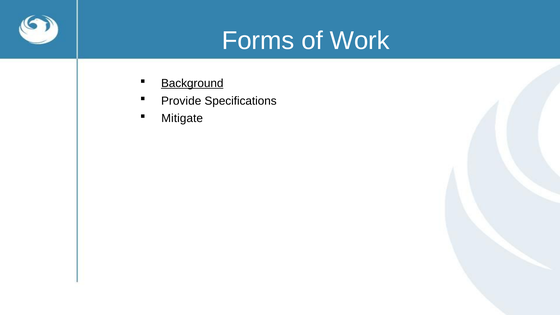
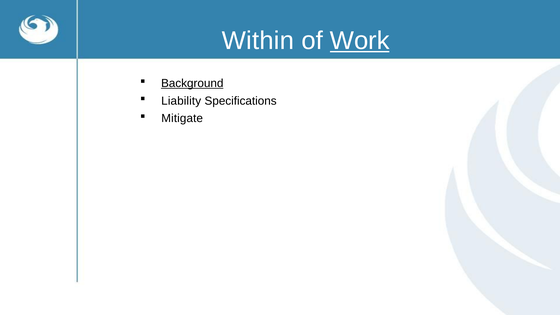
Forms: Forms -> Within
Work underline: none -> present
Provide: Provide -> Liability
